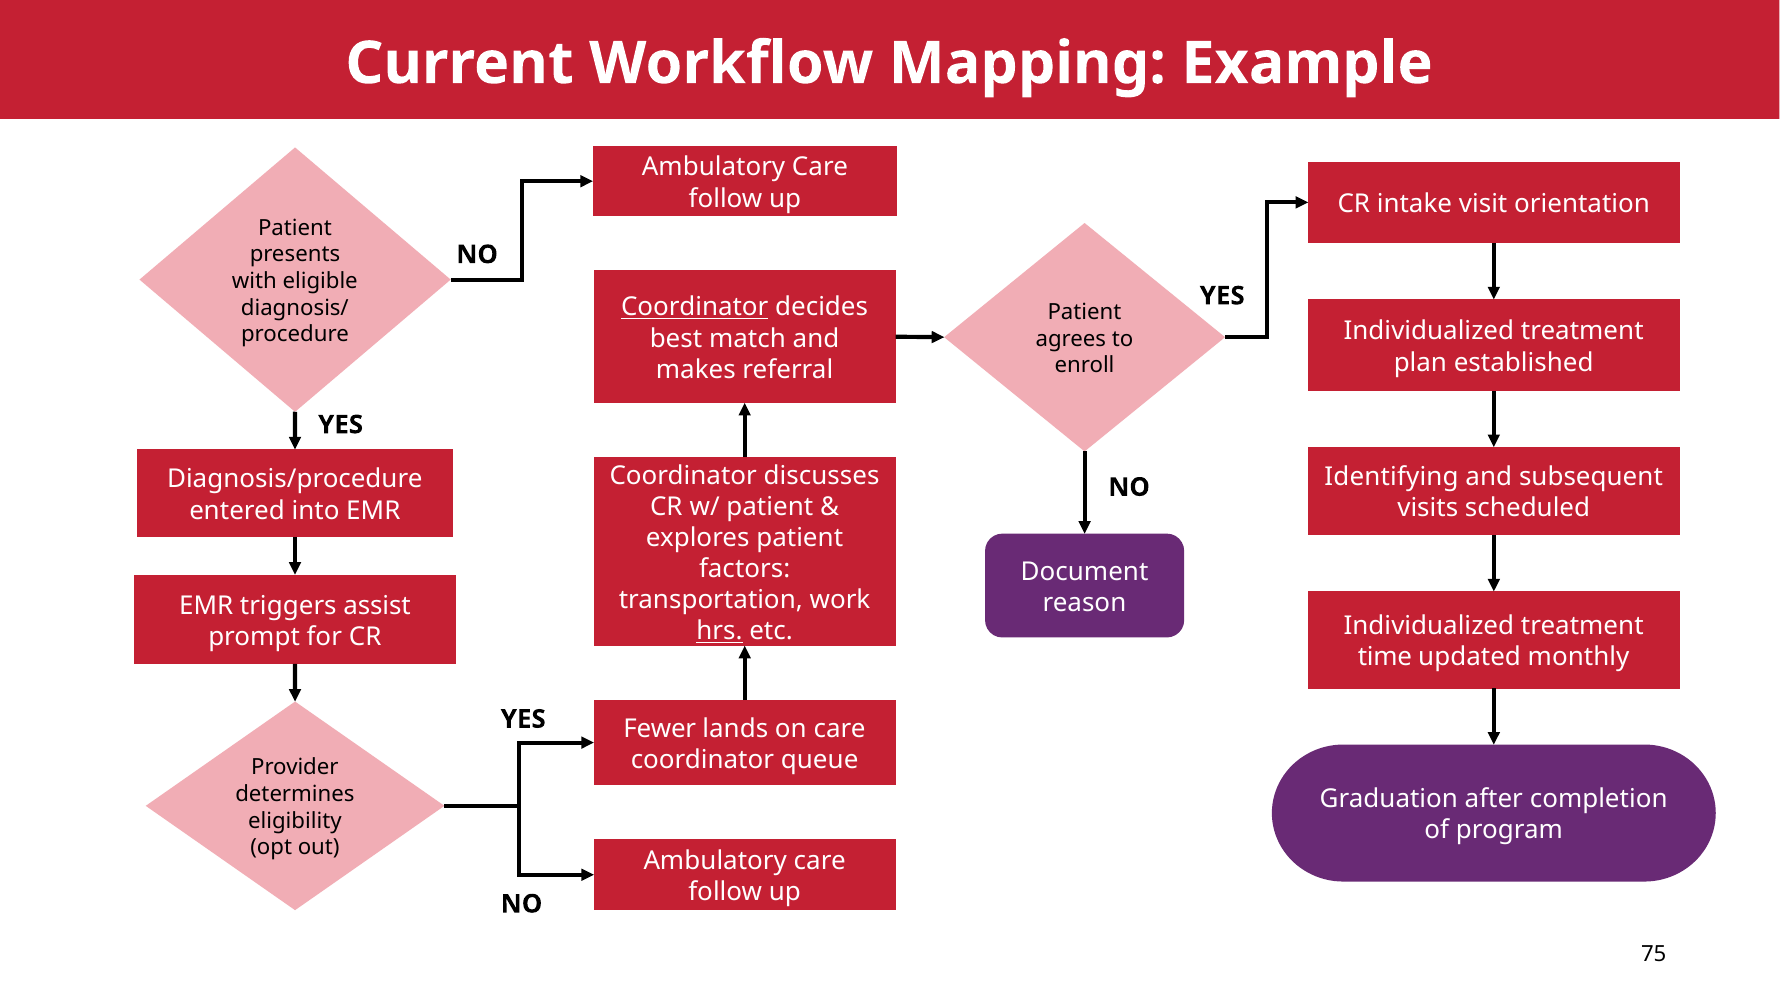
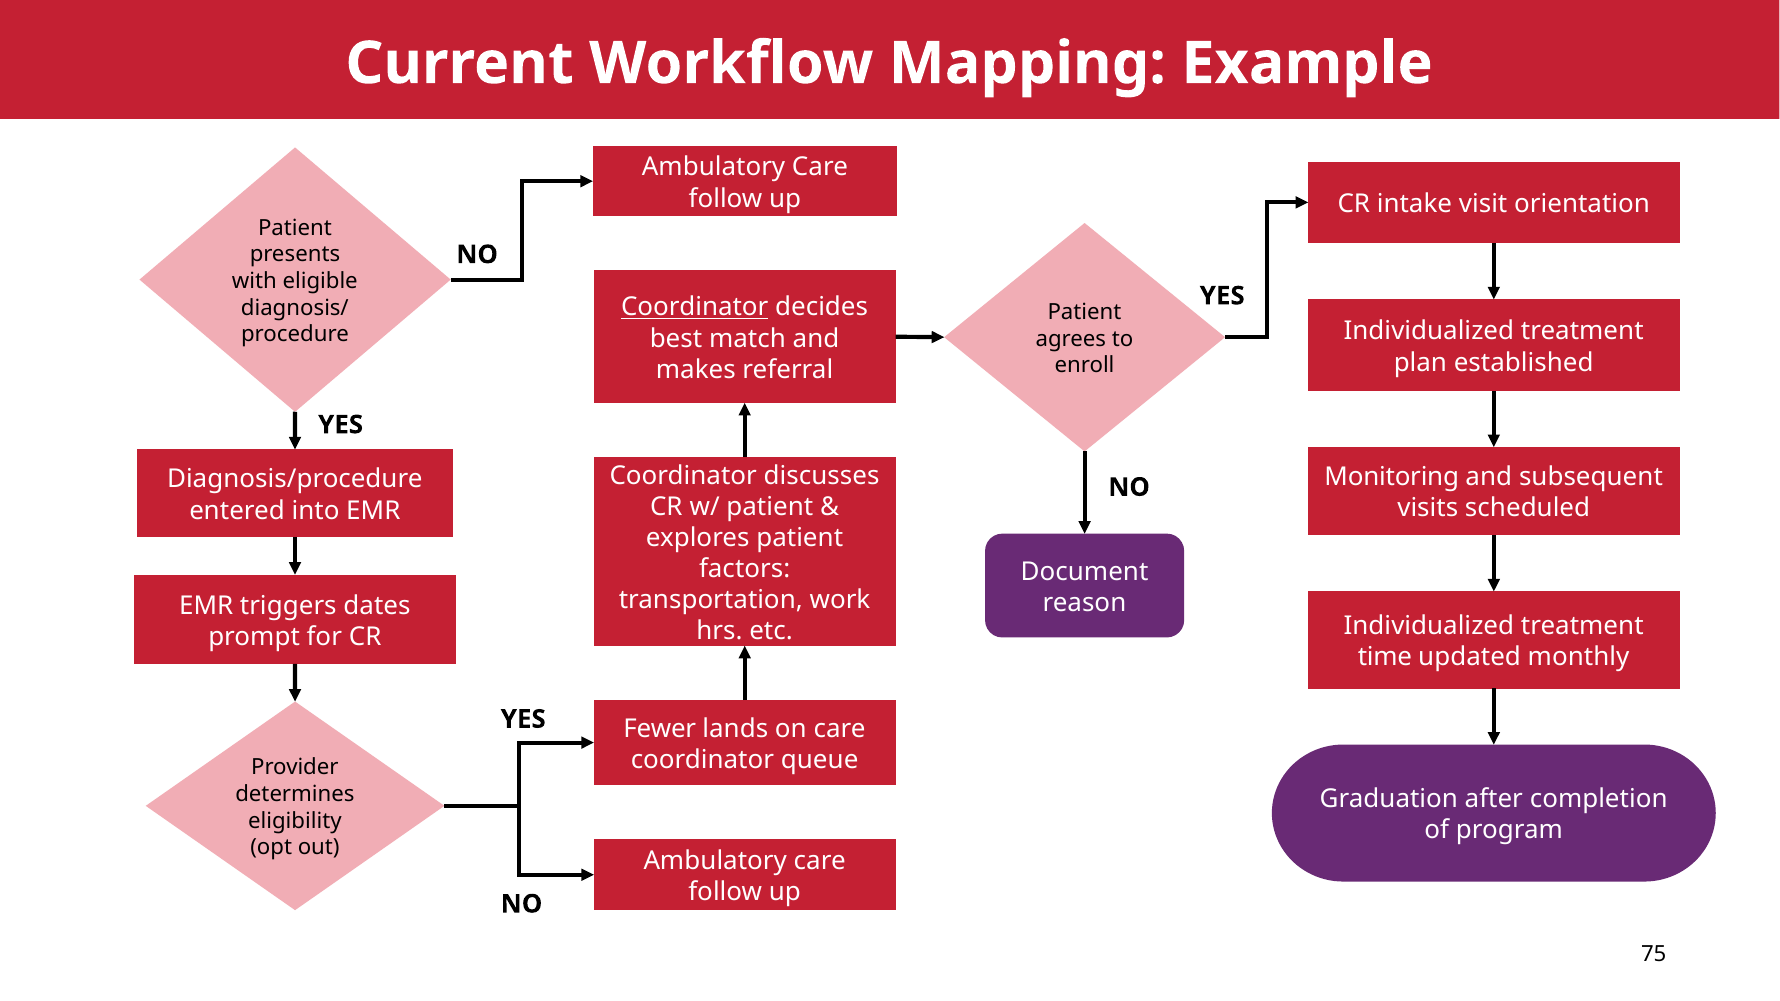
Identifying: Identifying -> Monitoring
assist: assist -> dates
hrs underline: present -> none
